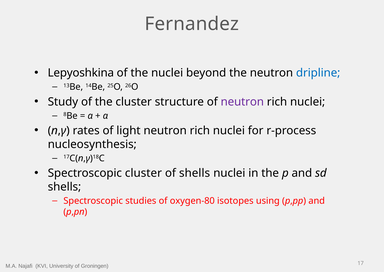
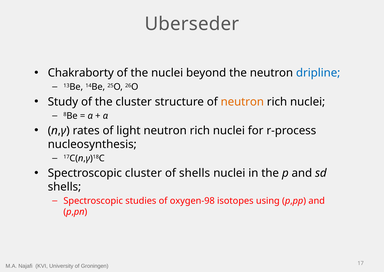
Fernandez: Fernandez -> Uberseder
Lepyoshkina: Lepyoshkina -> Chakraborty
neutron at (242, 102) colour: purple -> orange
oxygen-80: oxygen-80 -> oxygen-98
